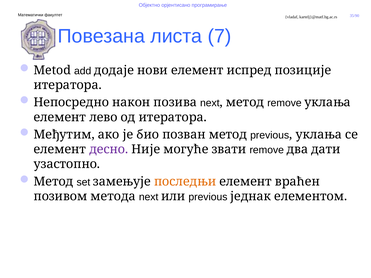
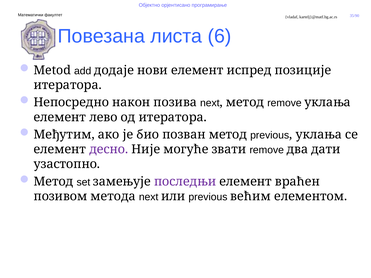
7: 7 -> 6
последњи colour: orange -> purple
једнак: једнак -> већим
